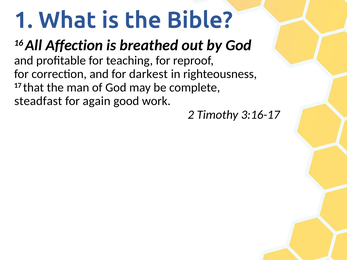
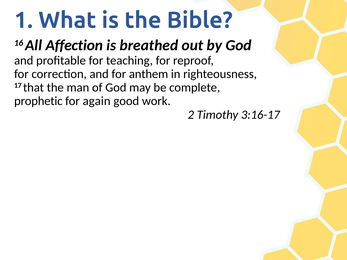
darkest: darkest -> anthem
steadfast: steadfast -> prophetic
